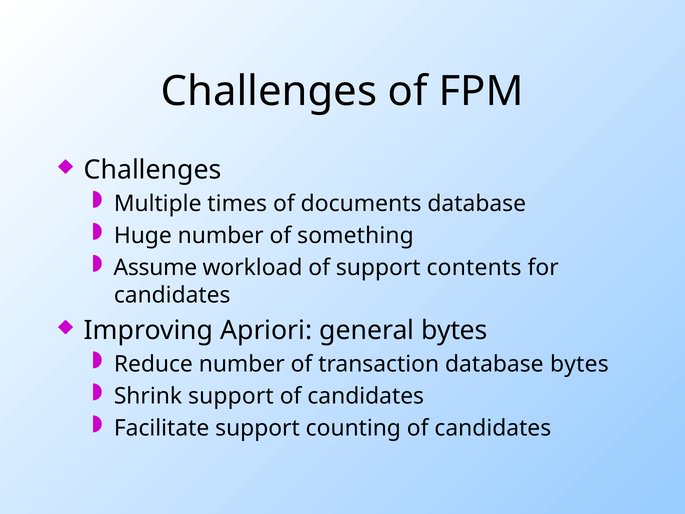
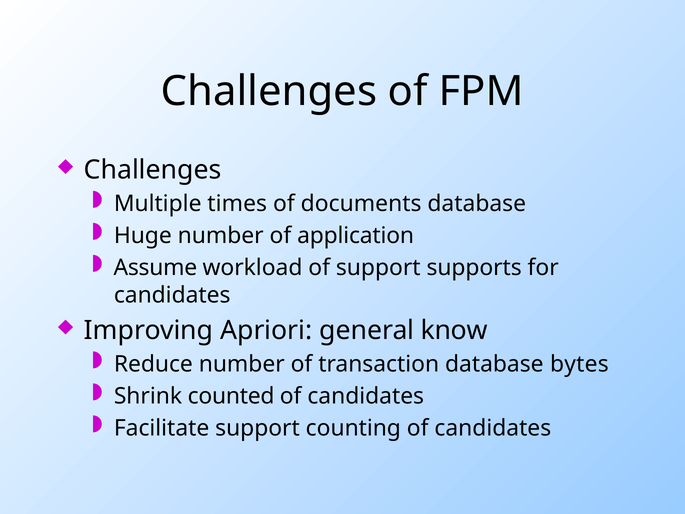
something: something -> application
contents: contents -> supports
general bytes: bytes -> know
Shrink support: support -> counted
